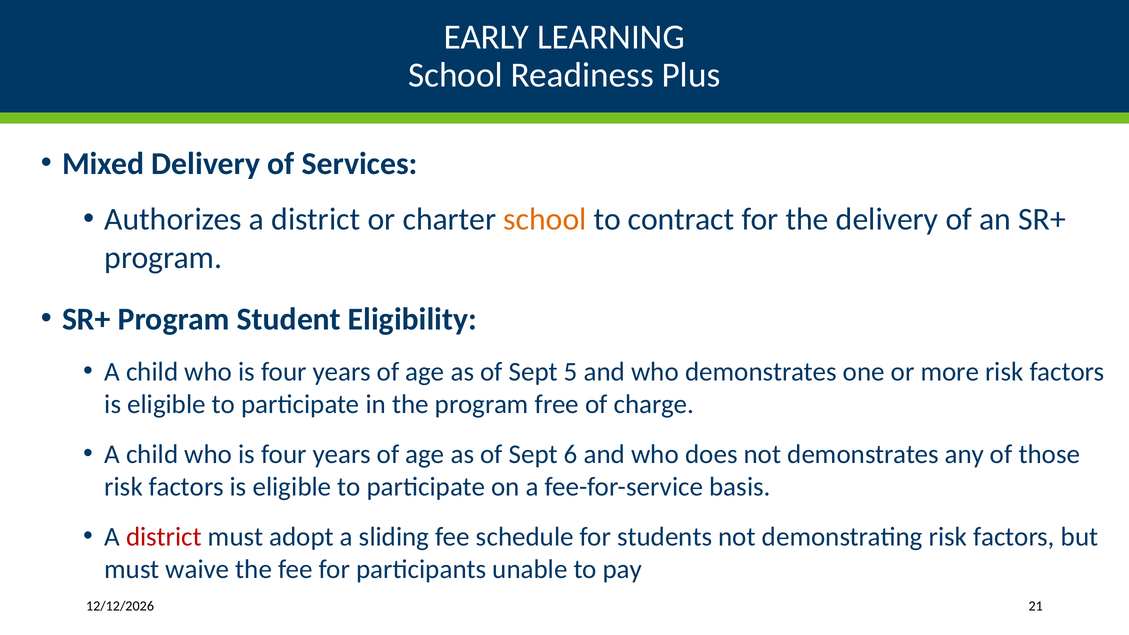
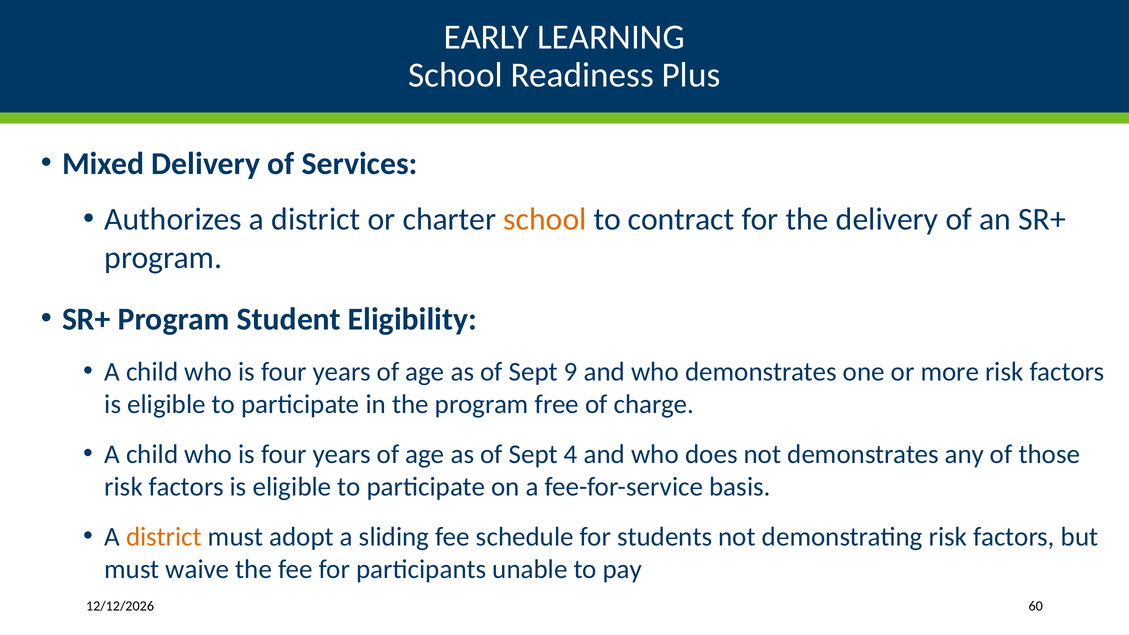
5: 5 -> 9
6: 6 -> 4
district at (164, 537) colour: red -> orange
21: 21 -> 60
